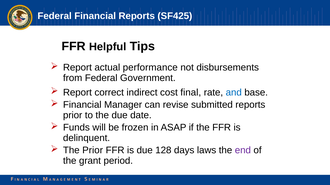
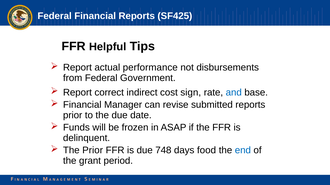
final: final -> sign
128: 128 -> 748
laws: laws -> food
end colour: purple -> blue
